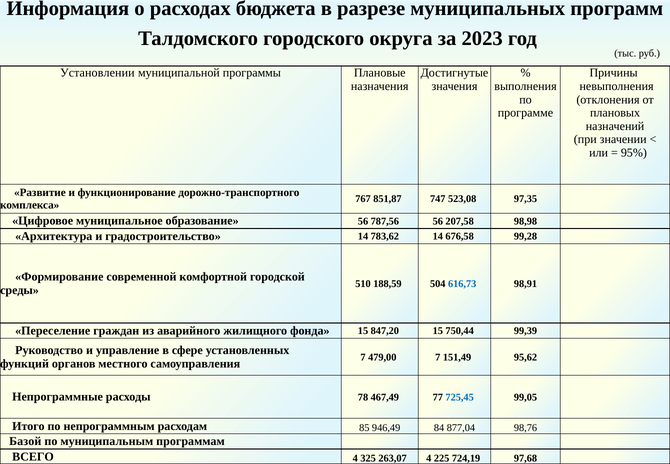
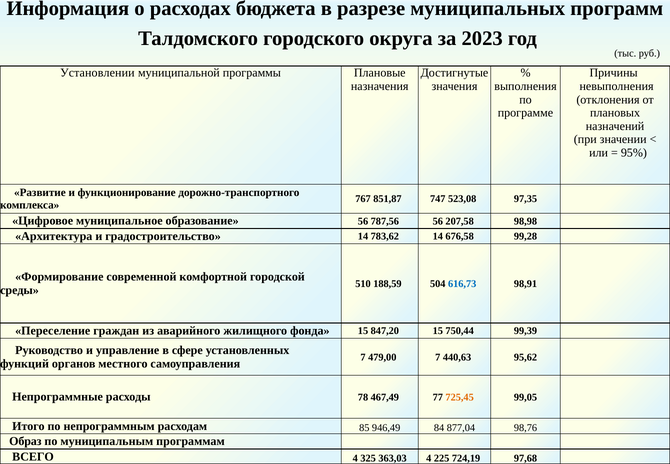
151,49: 151,49 -> 440,63
725,45 colour: blue -> orange
Базой: Базой -> Образ
263,07: 263,07 -> 363,03
